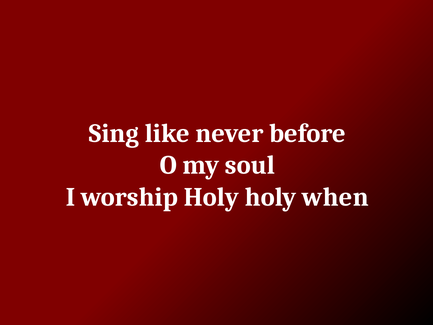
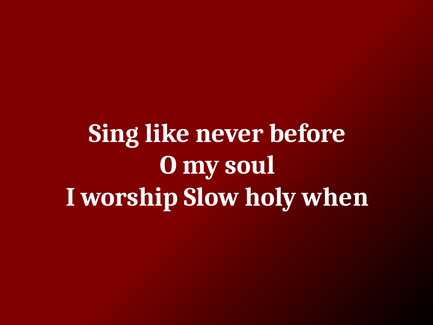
worship Holy: Holy -> Slow
